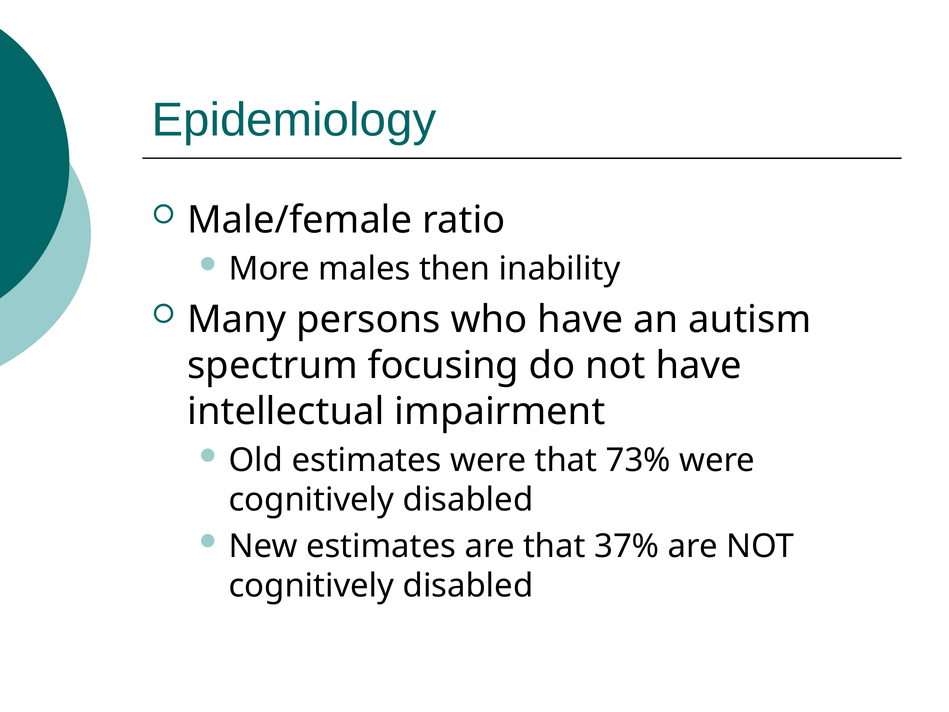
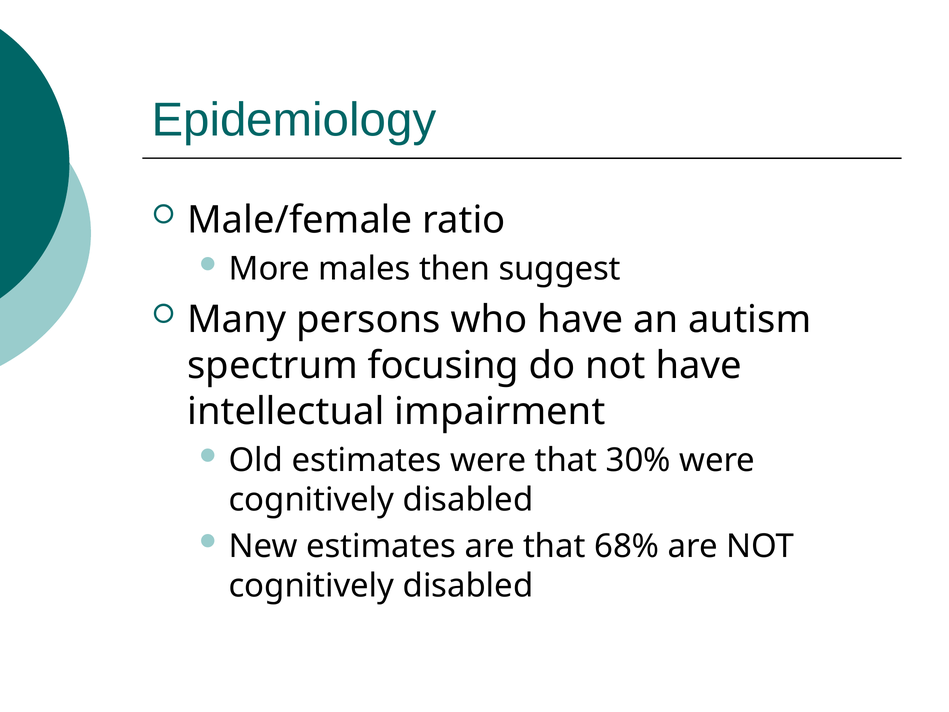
inability: inability -> suggest
73%: 73% -> 30%
37%: 37% -> 68%
